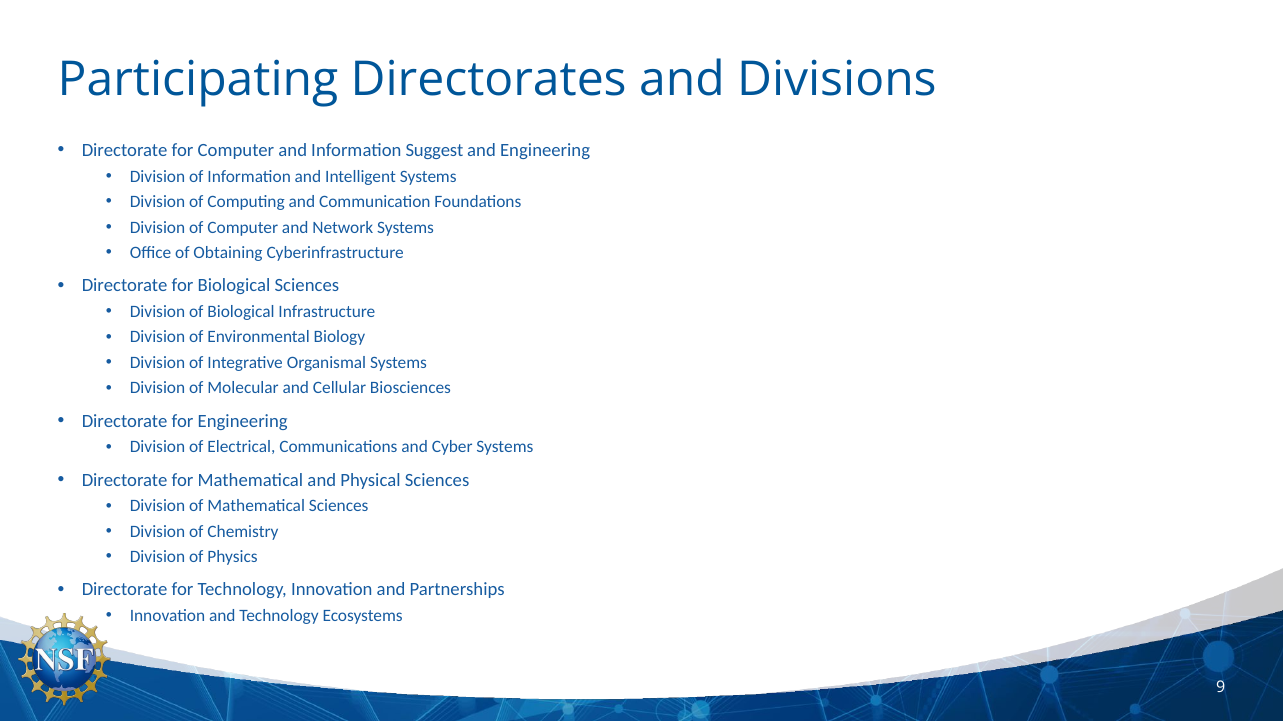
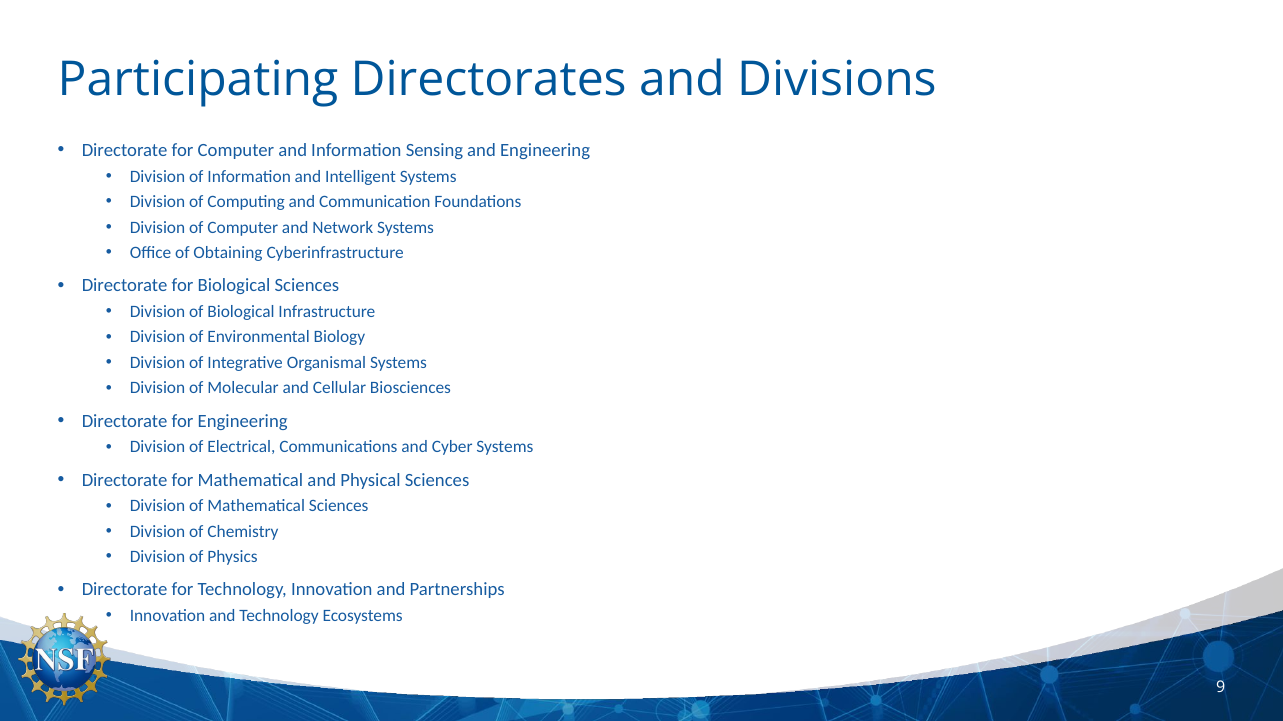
Suggest: Suggest -> Sensing
